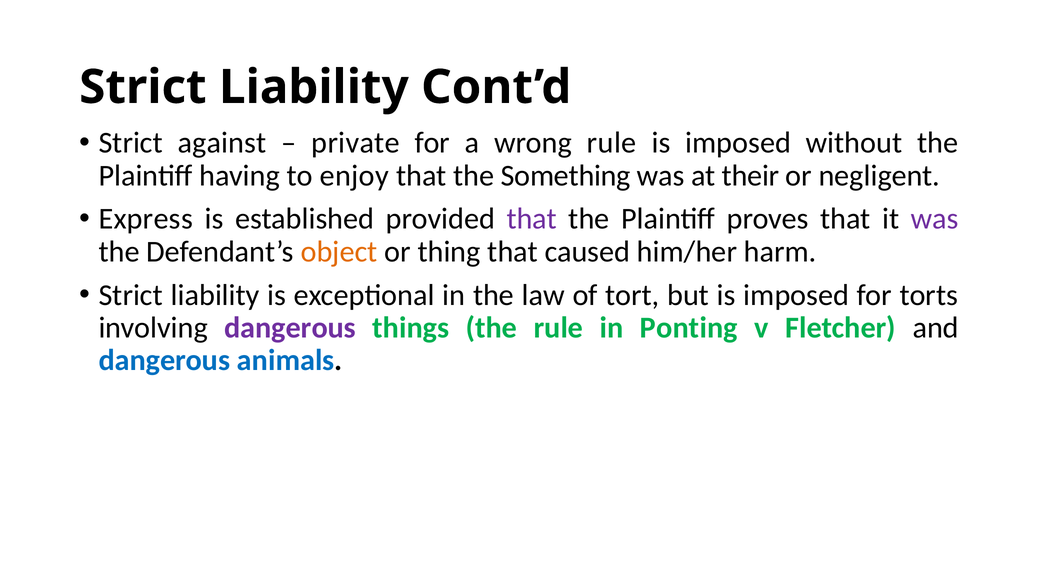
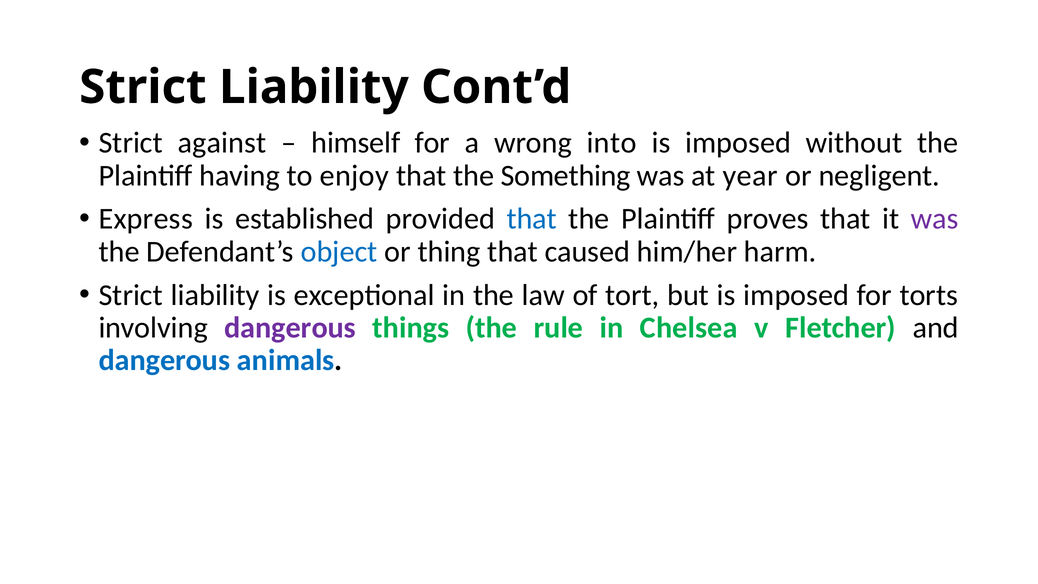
private: private -> himself
wrong rule: rule -> into
their: their -> year
that at (532, 219) colour: purple -> blue
object colour: orange -> blue
Ponting: Ponting -> Chelsea
